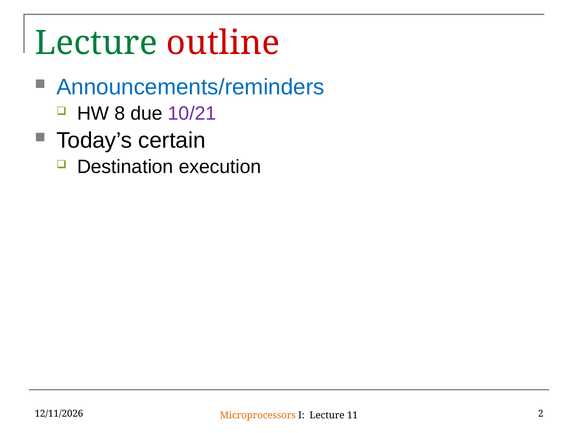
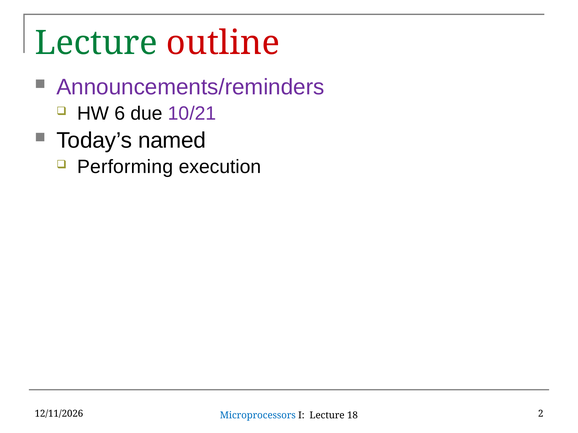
Announcements/reminders colour: blue -> purple
8: 8 -> 6
certain: certain -> named
Destination: Destination -> Performing
Microprocessors colour: orange -> blue
11: 11 -> 18
